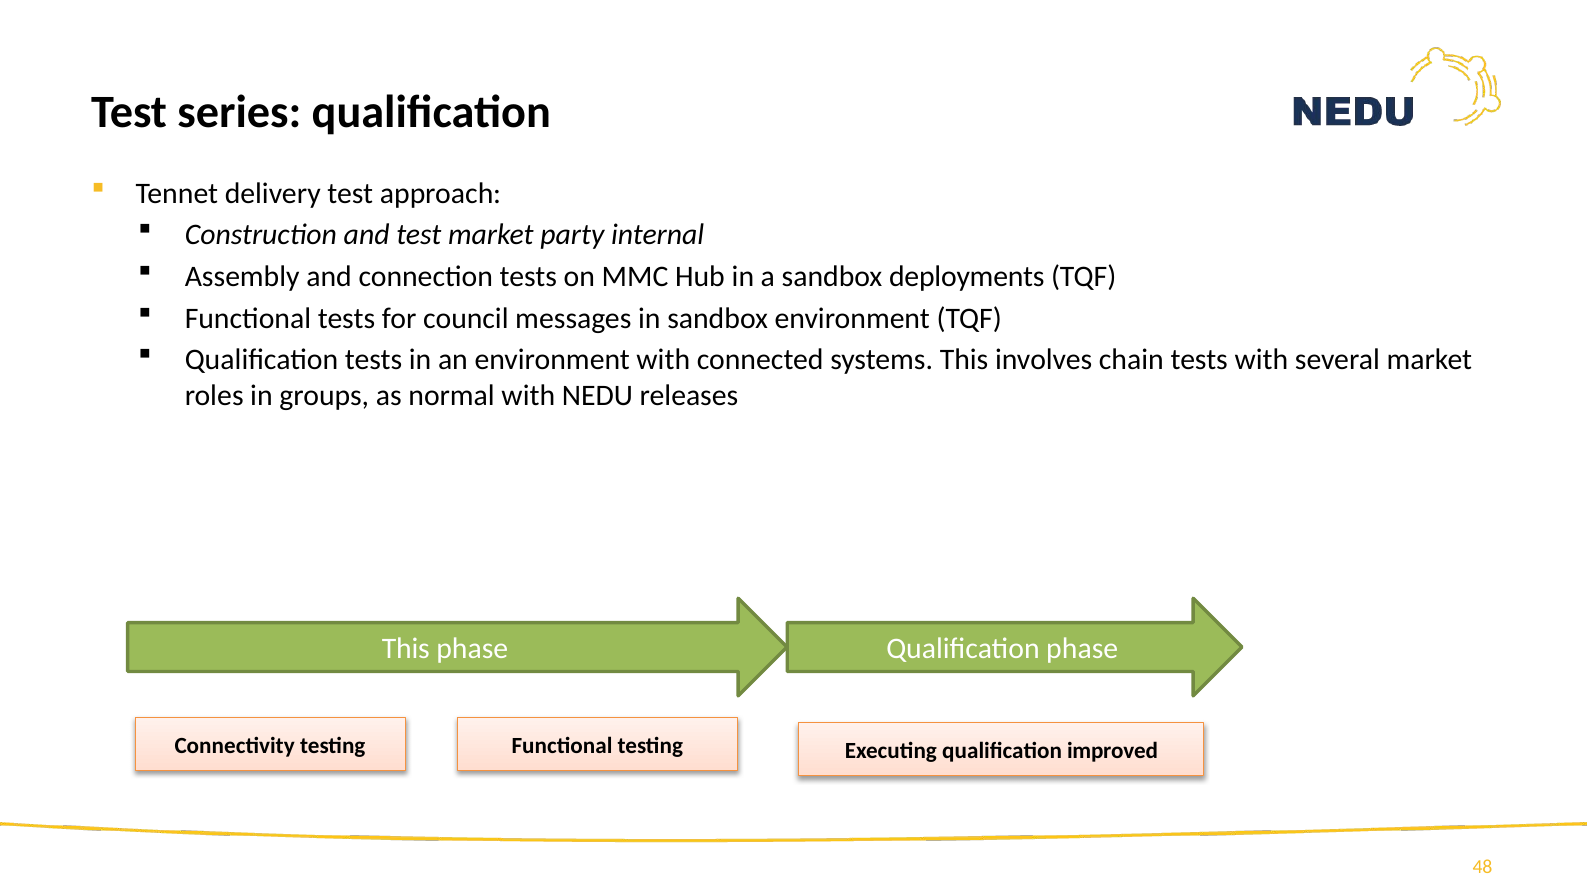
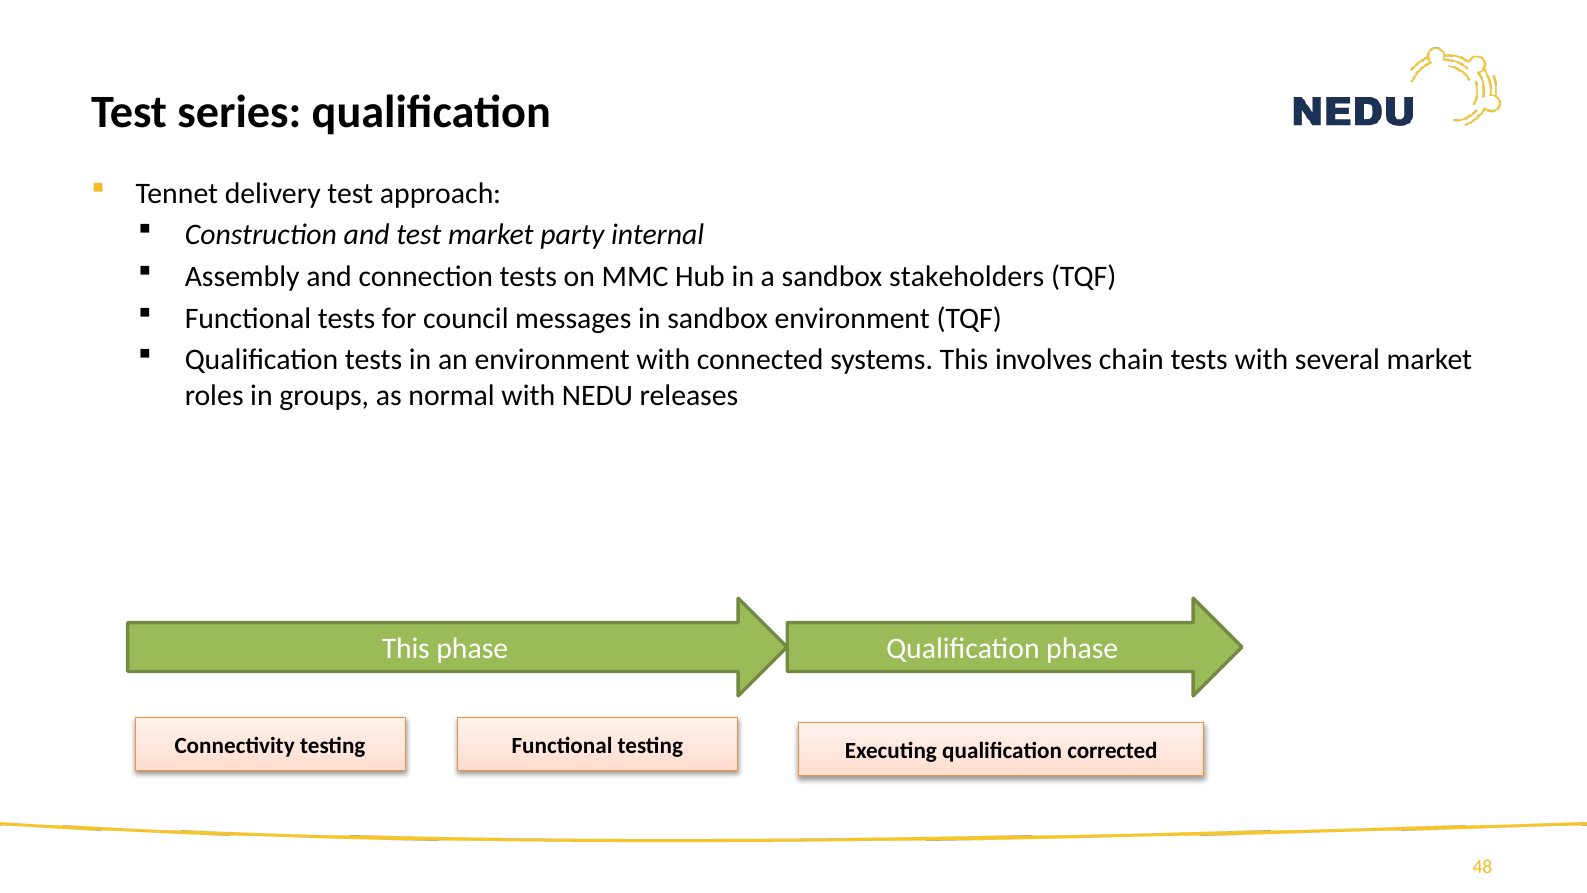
deployments: deployments -> stakeholders
improved: improved -> corrected
